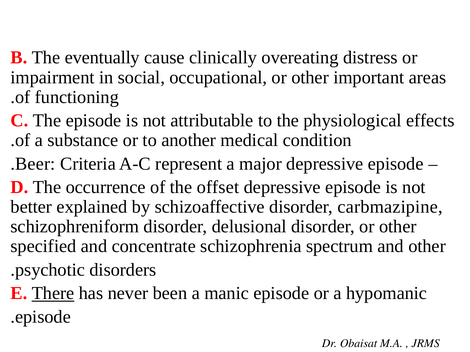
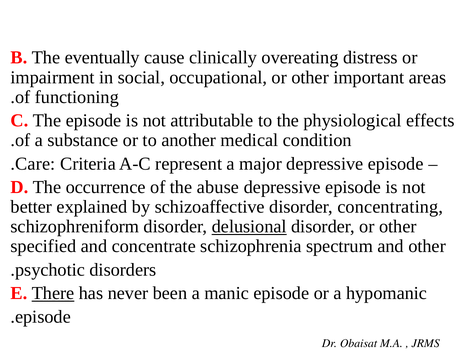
Beer: Beer -> Care
offset: offset -> abuse
carbmazipine: carbmazipine -> concentrating
delusional underline: none -> present
